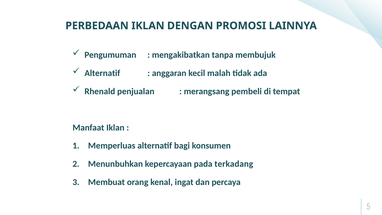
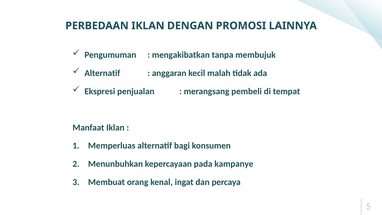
Rhenald: Rhenald -> Ekspresi
terkadang: terkadang -> kampanye
